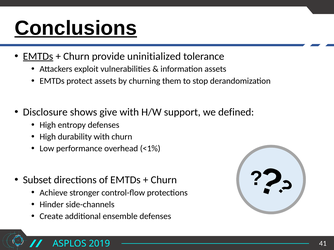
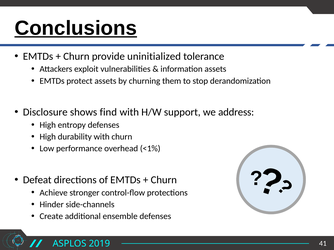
EMTDs at (38, 56) underline: present -> none
give: give -> find
defined: defined -> address
Subset: Subset -> Defeat
